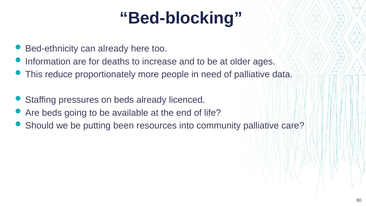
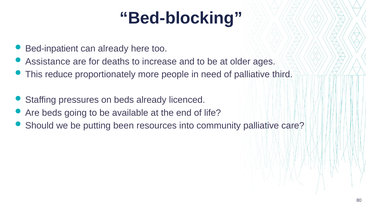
Bed-ethnicity: Bed-ethnicity -> Bed-inpatient
Information: Information -> Assistance
data: data -> third
